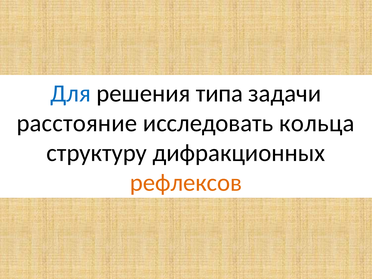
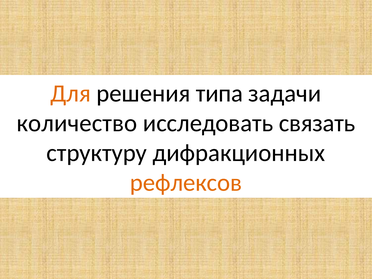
Для colour: blue -> orange
расстояние: расстояние -> количество
кольца: кольца -> связать
